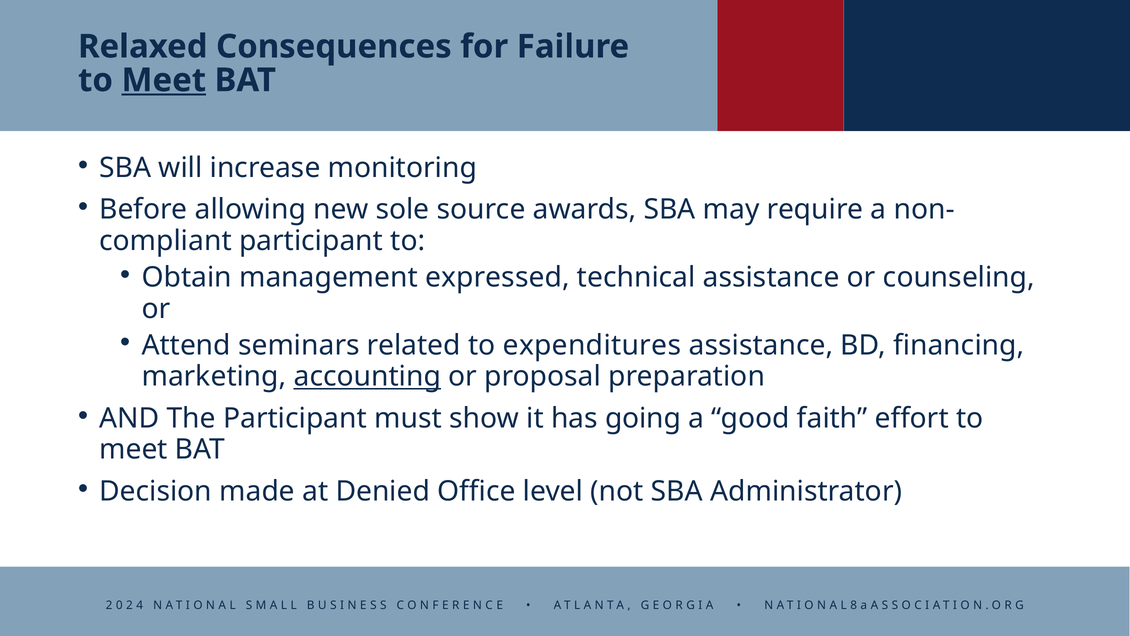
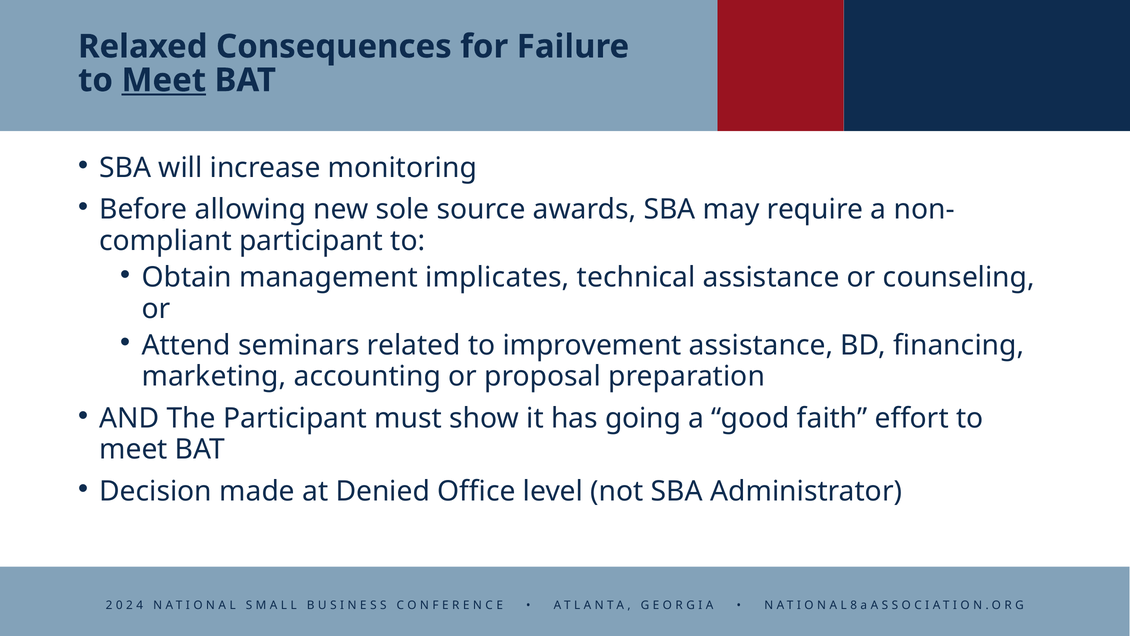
expressed: expressed -> implicates
expenditures: expenditures -> improvement
accounting underline: present -> none
